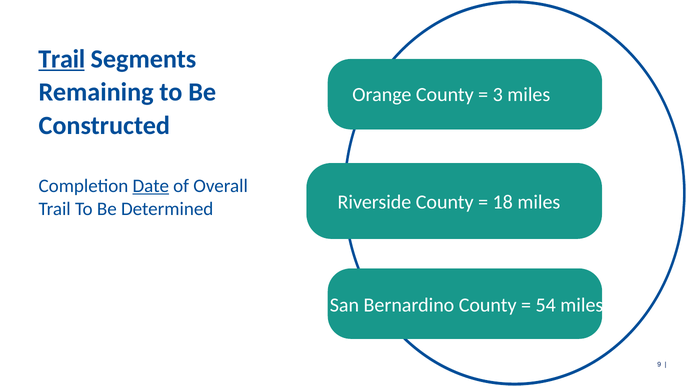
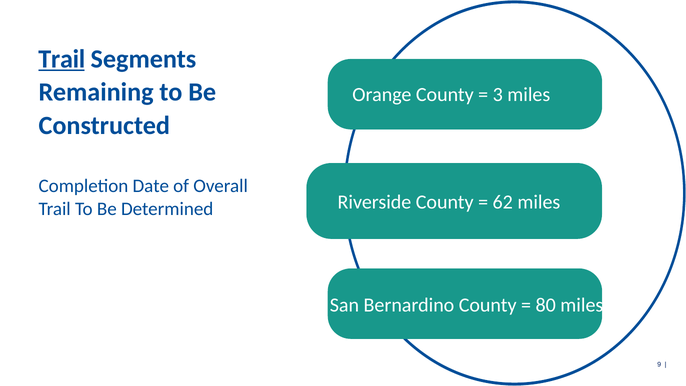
Date underline: present -> none
18: 18 -> 62
54: 54 -> 80
